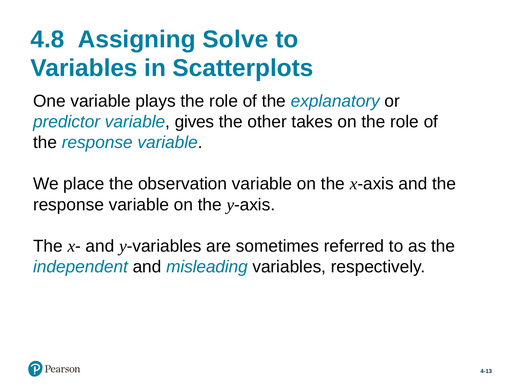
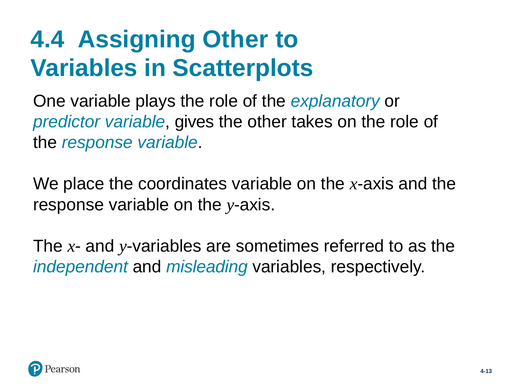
4.8: 4.8 -> 4.4
Assigning Solve: Solve -> Other
observation: observation -> coordinates
